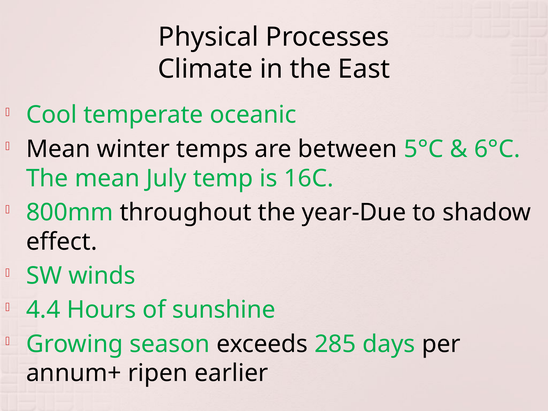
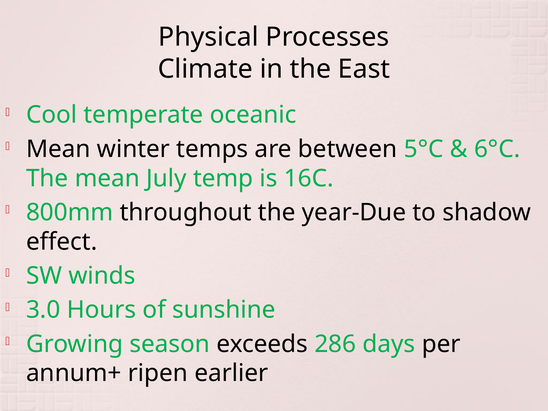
4.4: 4.4 -> 3.0
285: 285 -> 286
